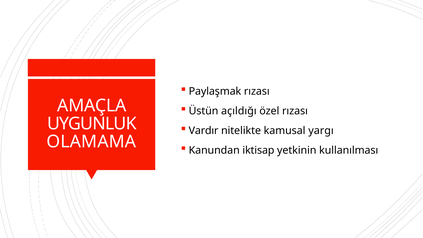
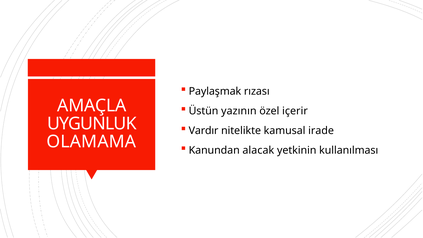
açıldığı: açıldığı -> yazının
özel rızası: rızası -> içerir
yargı: yargı -> irade
iktisap: iktisap -> alacak
